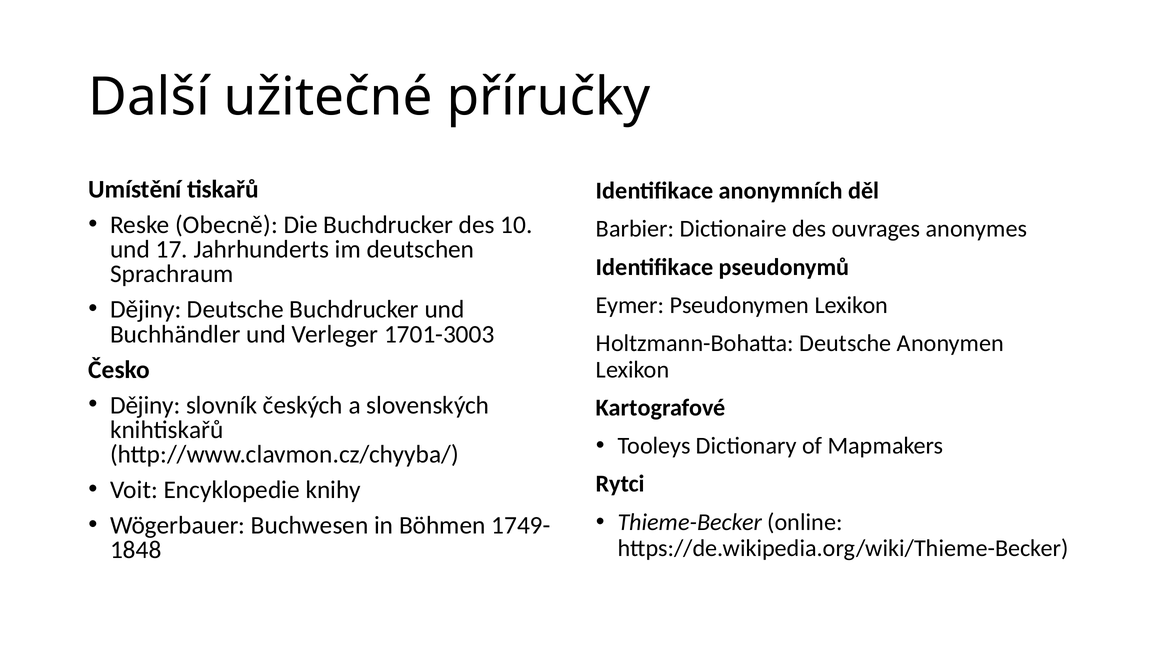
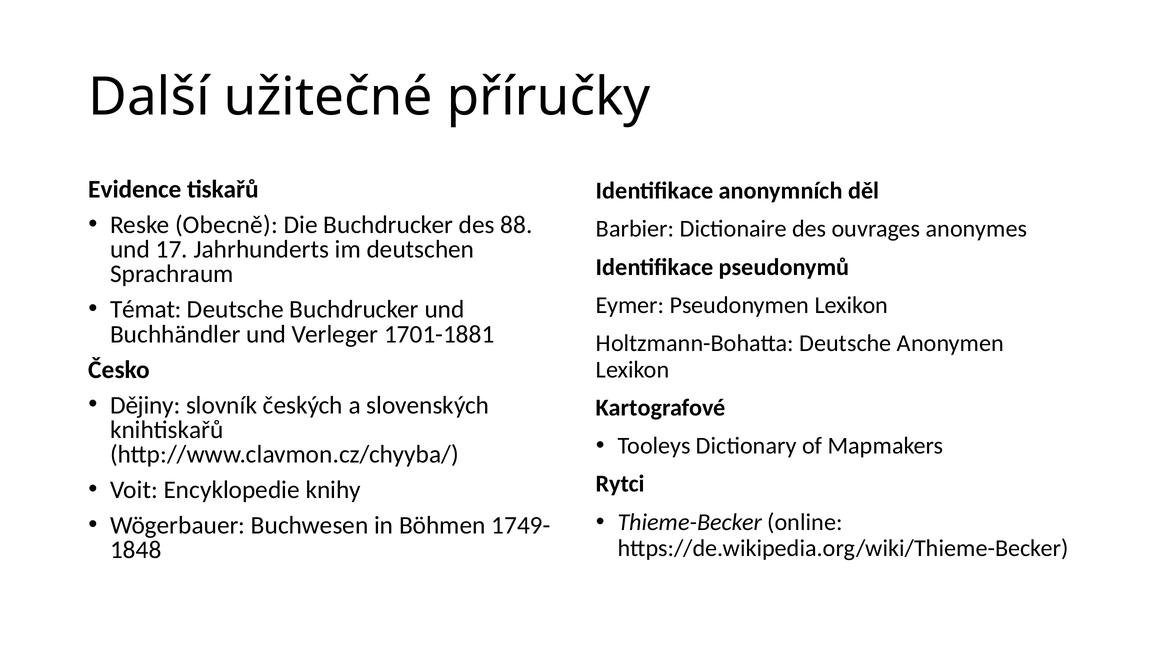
Umístění: Umístění -> Evidence
10: 10 -> 88
Dějiny at (146, 310): Dějiny -> Témat
1701-3003: 1701-3003 -> 1701-1881
